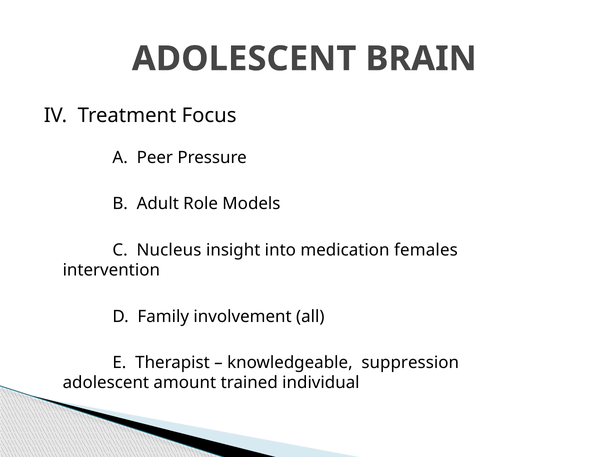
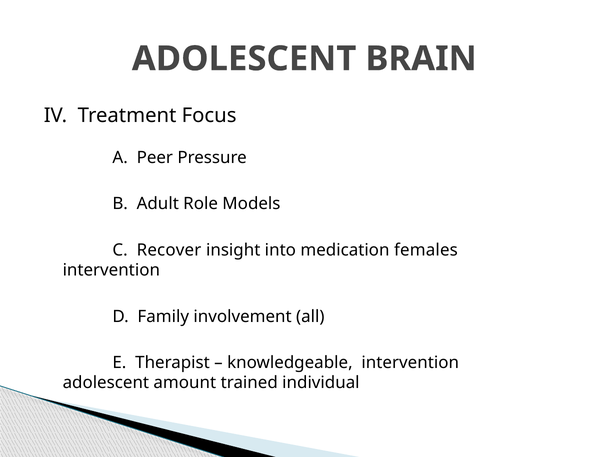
Nucleus: Nucleus -> Recover
knowledgeable suppression: suppression -> intervention
